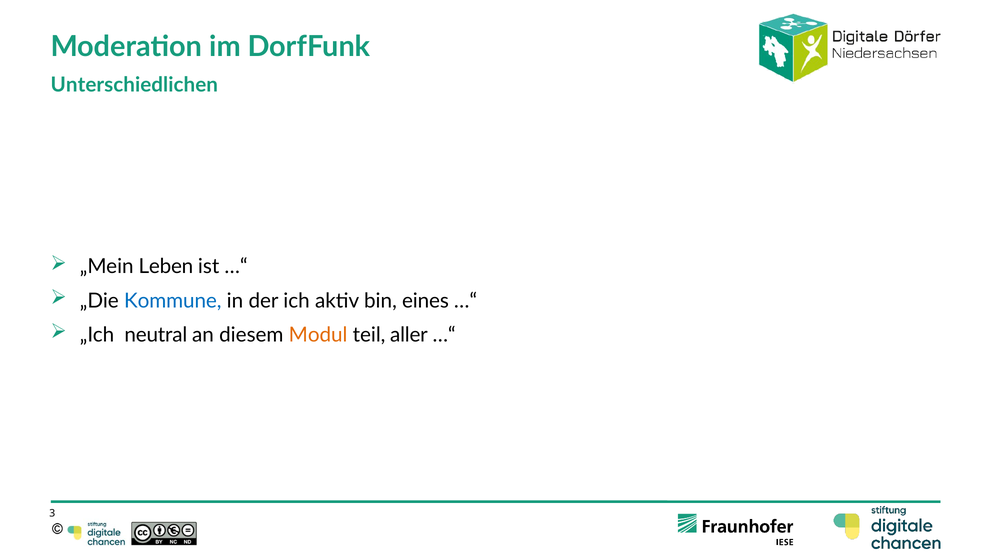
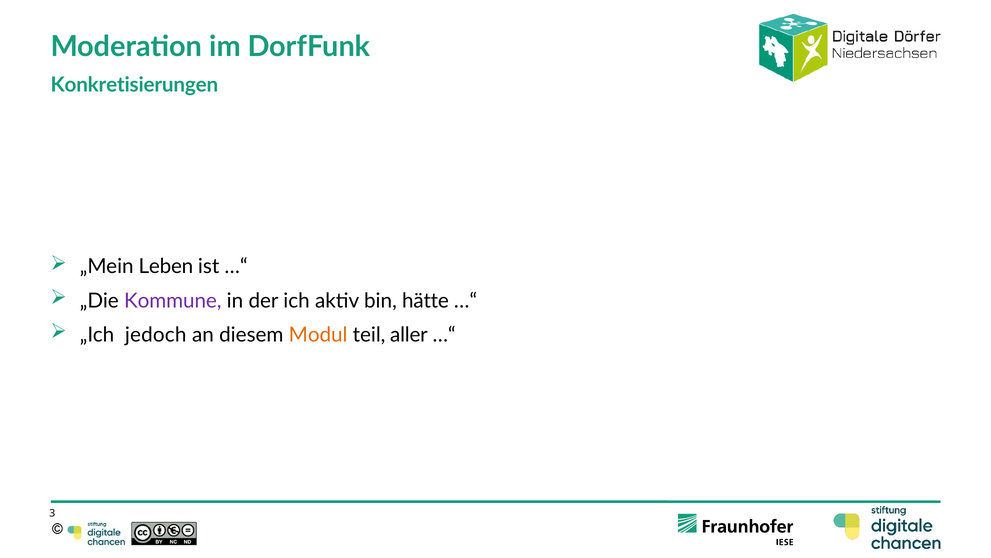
Unterschiedlichen: Unterschiedlichen -> Konkretisierungen
Kommune colour: blue -> purple
eines: eines -> hätte
neutral: neutral -> jedoch
